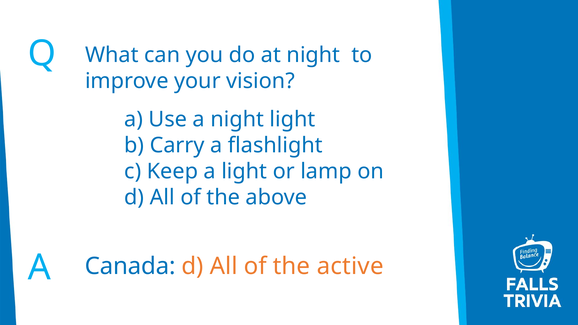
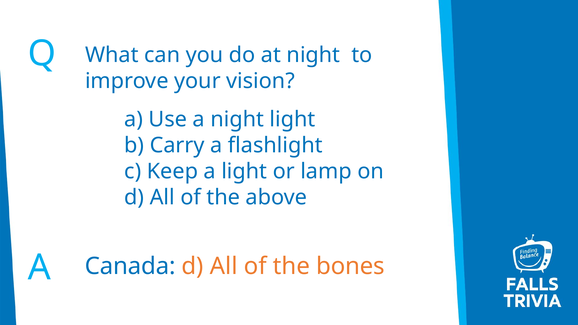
active: active -> bones
